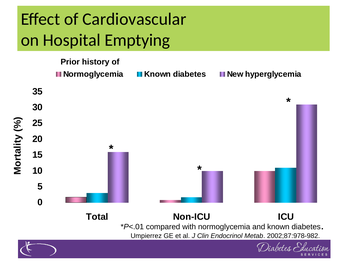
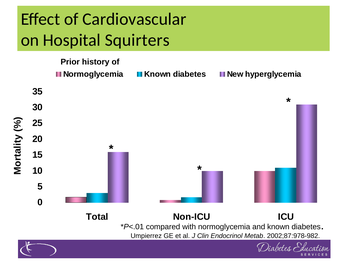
Emptying: Emptying -> Squirters
